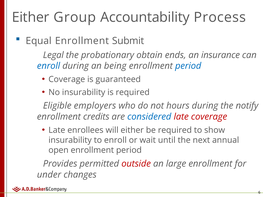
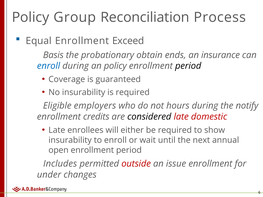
Either at (31, 17): Either -> Policy
Accountability: Accountability -> Reconciliation
Submit: Submit -> Exceed
Legal: Legal -> Basis
an being: being -> policy
period at (188, 66) colour: blue -> black
considered colour: blue -> black
late coverage: coverage -> domestic
Provides: Provides -> Includes
large: large -> issue
